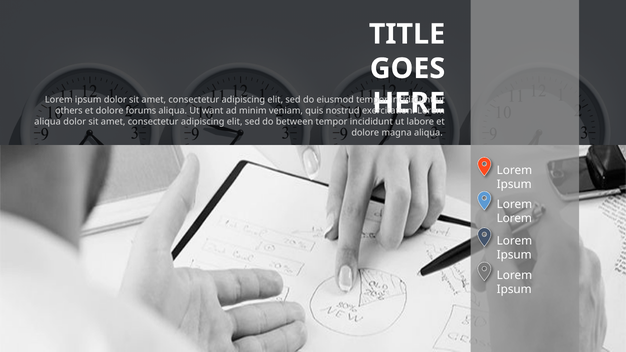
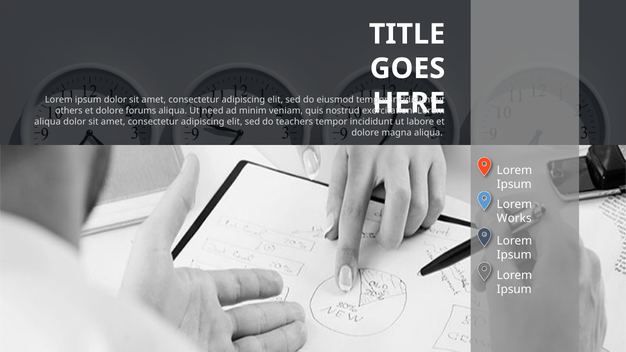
want: want -> need
between: between -> teachers
Lorem at (514, 219): Lorem -> Works
